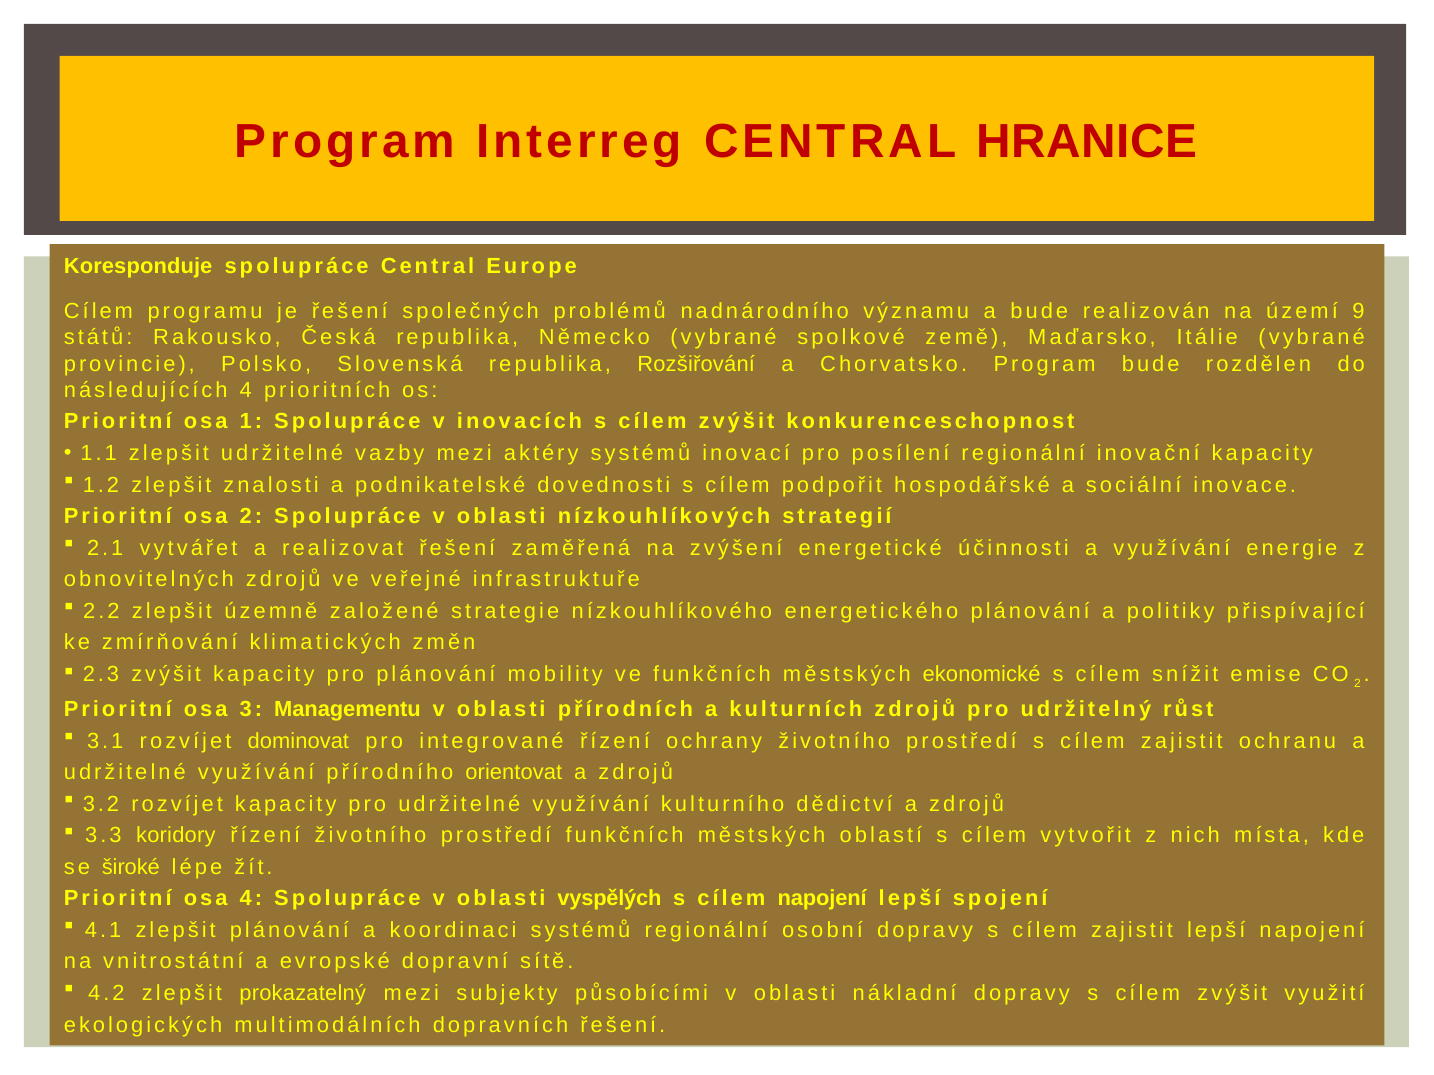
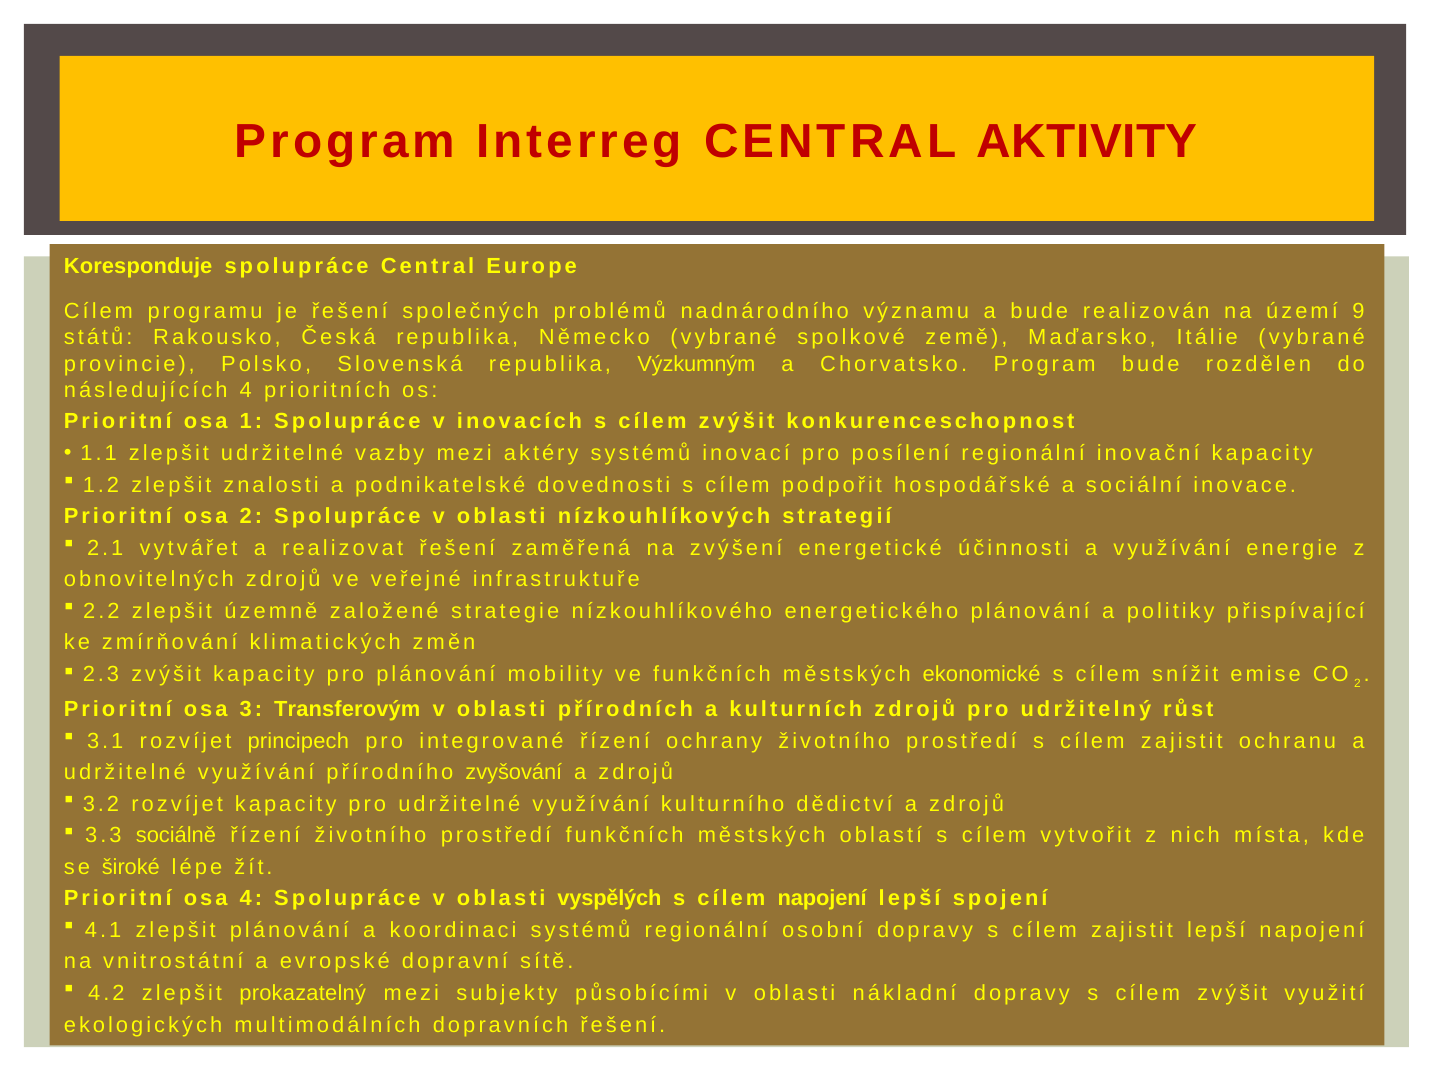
HRANICE: HRANICE -> AKTIVITY
Rozšiřování: Rozšiřování -> Výzkumným
Managementu: Managementu -> Transferovým
dominovat: dominovat -> principech
orientovat: orientovat -> zvyšování
koridory: koridory -> sociálně
